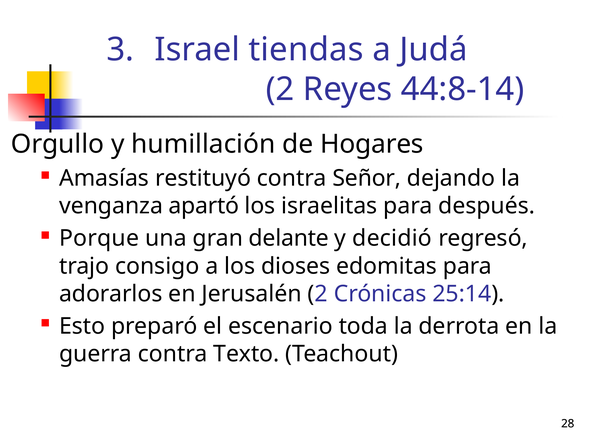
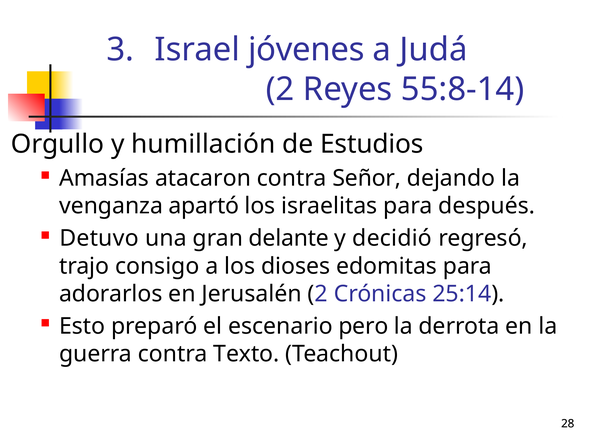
tiendas: tiendas -> jóvenes
44:8-14: 44:8-14 -> 55:8-14
Hogares: Hogares -> Estudios
restituyó: restituyó -> atacaron
Porque: Porque -> Detuvo
toda: toda -> pero
